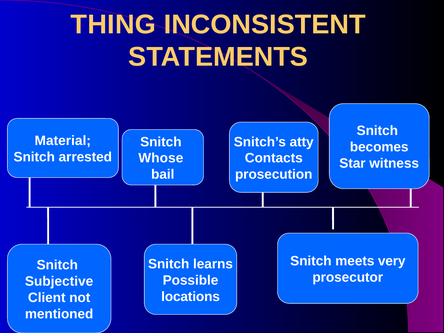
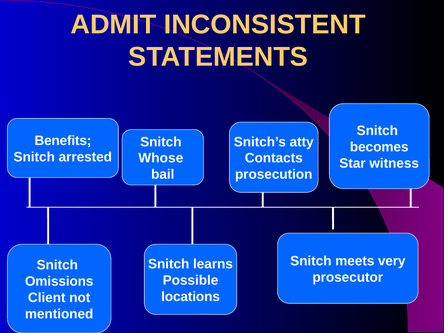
THING: THING -> ADMIT
Material: Material -> Benefits
Subjective: Subjective -> Omissions
